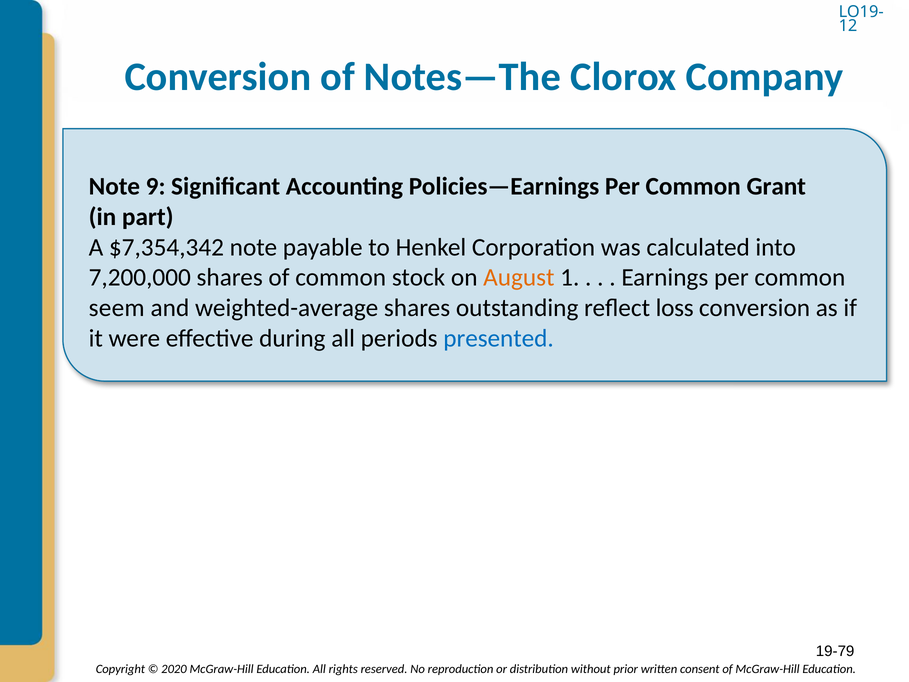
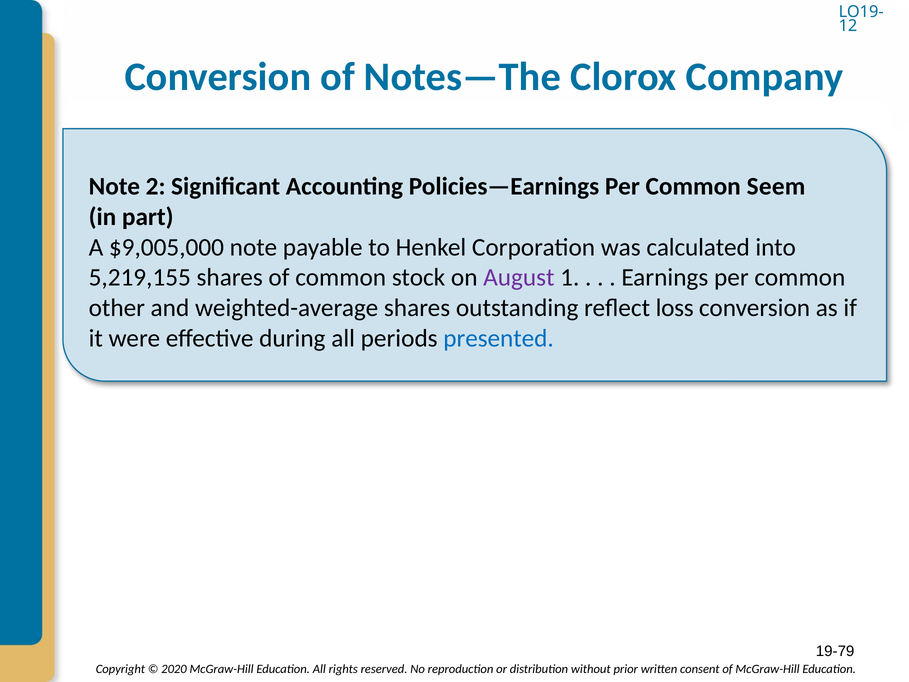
9: 9 -> 2
Grant: Grant -> Seem
$7,354,342: $7,354,342 -> $9,005,000
7,200,000: 7,200,000 -> 5,219,155
August colour: orange -> purple
seem: seem -> other
